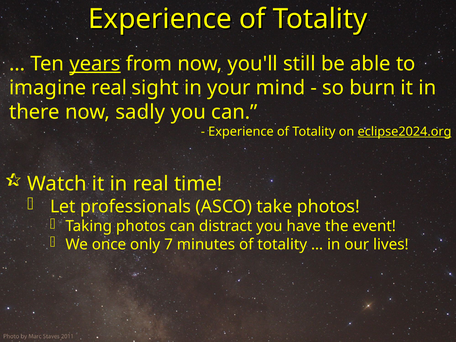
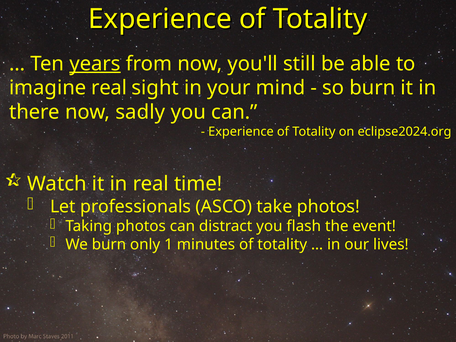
eclipse2024.org underline: present -> none
have: have -> flash
We once: once -> burn
7: 7 -> 1
